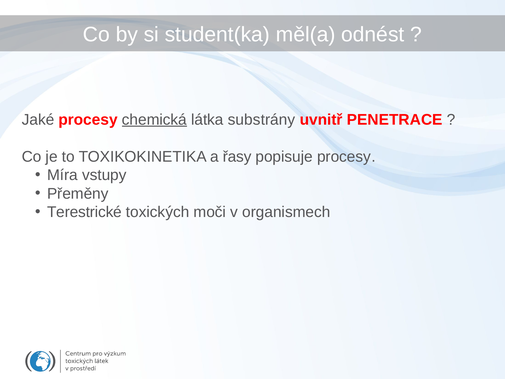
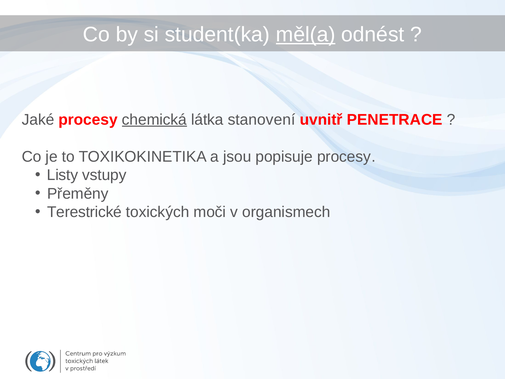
měl(a underline: none -> present
substrány: substrány -> stanovení
řasy: řasy -> jsou
Míra: Míra -> Listy
